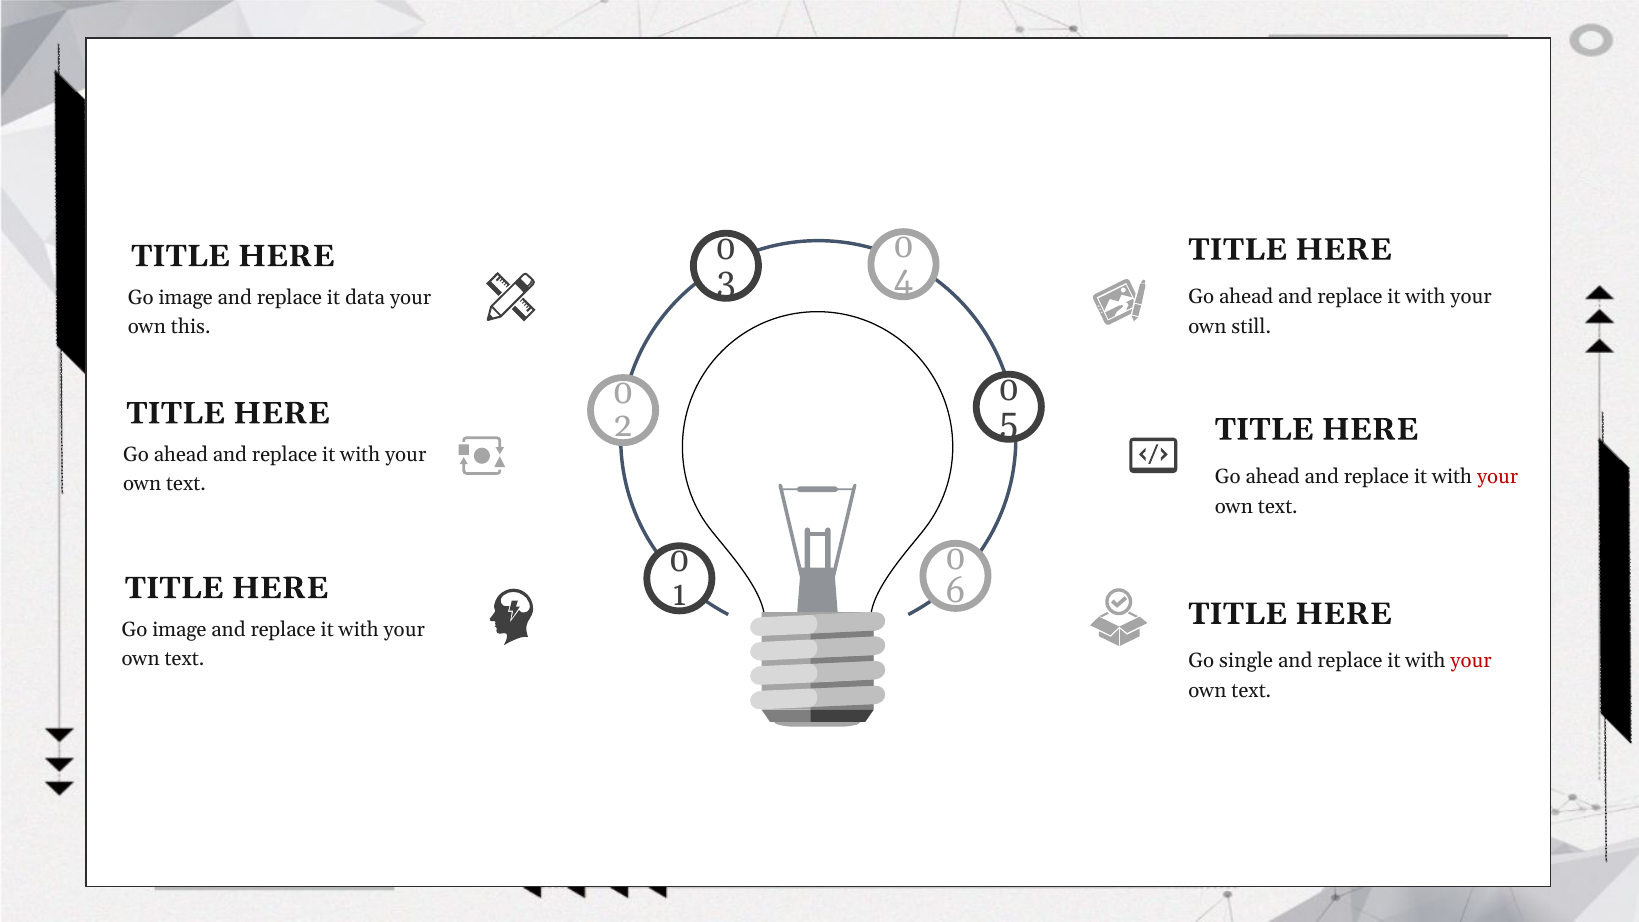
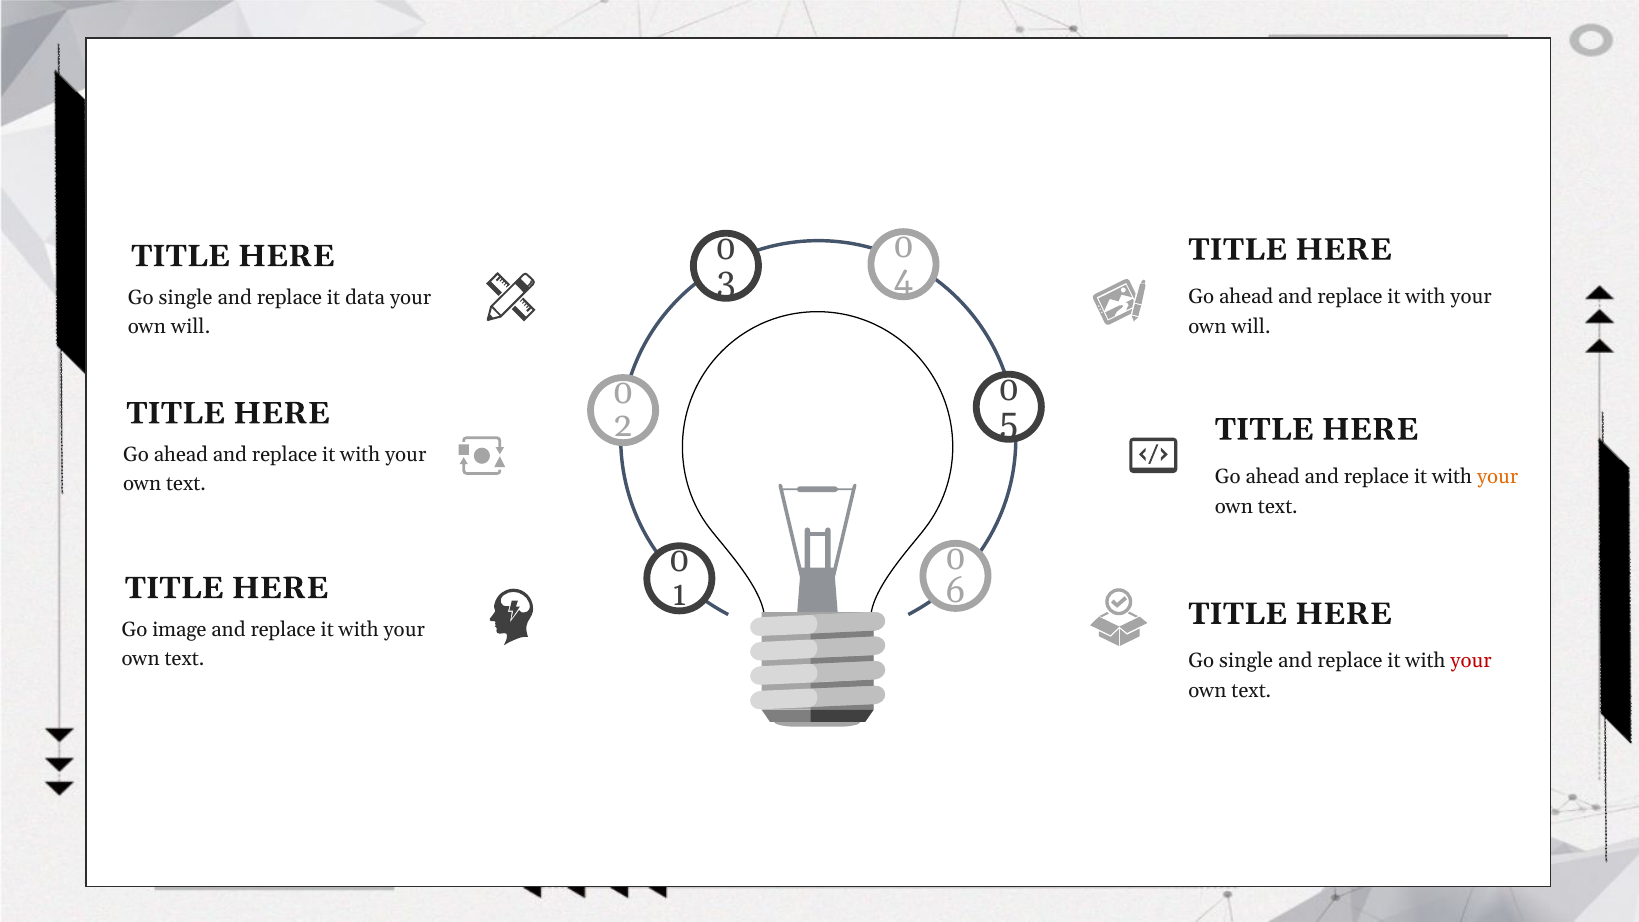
image at (186, 298): image -> single
still at (1251, 326): still -> will
this at (191, 327): this -> will
your at (1498, 477) colour: red -> orange
